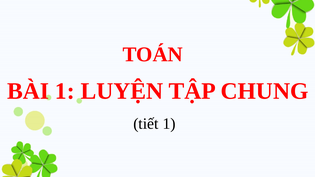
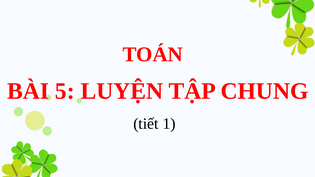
BÀI 1: 1 -> 5
